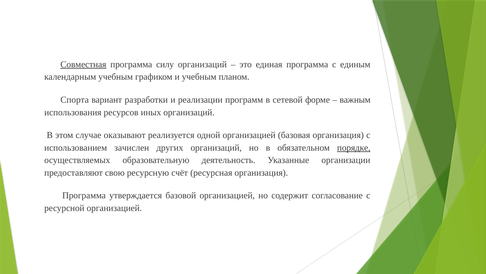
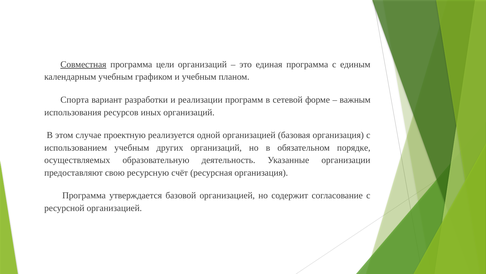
силу: силу -> цели
оказывают: оказывают -> проектную
использованием зачислен: зачислен -> учебным
порядке underline: present -> none
